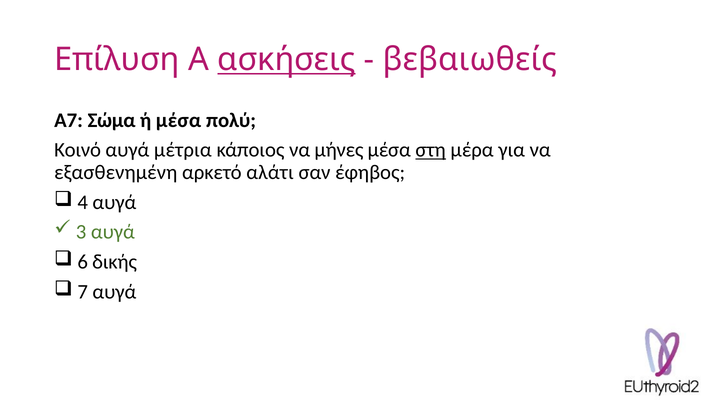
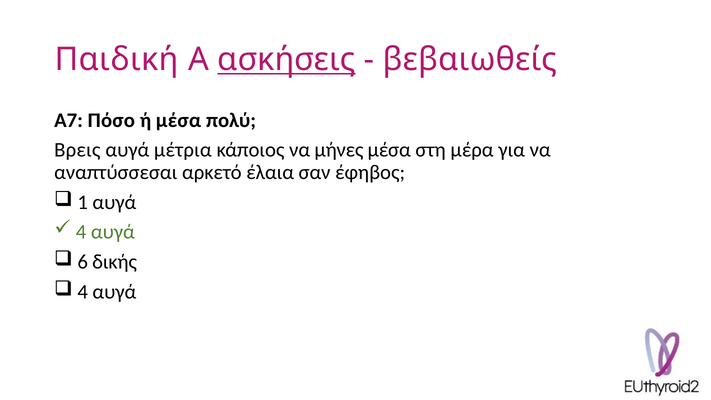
Επίλυση: Επίλυση -> Παιδική
Σώμα: Σώμα -> Πόσο
Κοινό: Κοινό -> Βρεις
στη underline: present -> none
εξασθενημένη: εξασθενημένη -> αναπτύσσεσαι
αλάτι: αλάτι -> έλαια
4: 4 -> 1
3 at (81, 232): 3 -> 4
7 at (83, 292): 7 -> 4
